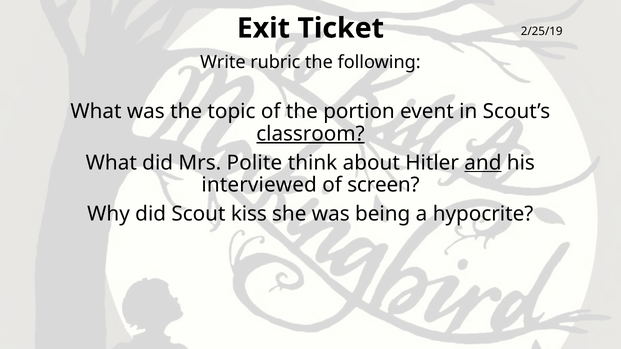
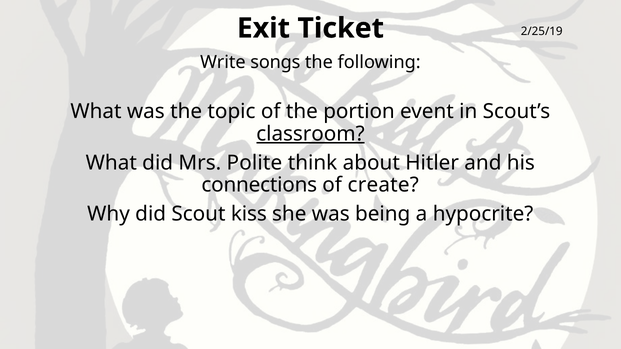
rubric: rubric -> songs
and underline: present -> none
interviewed: interviewed -> connections
screen: screen -> create
